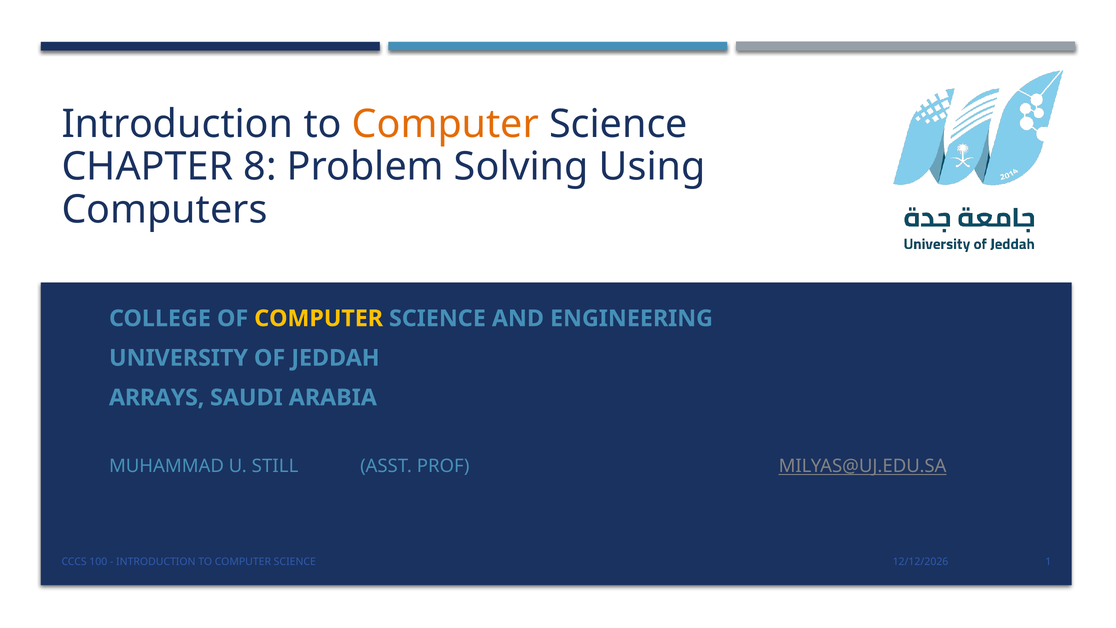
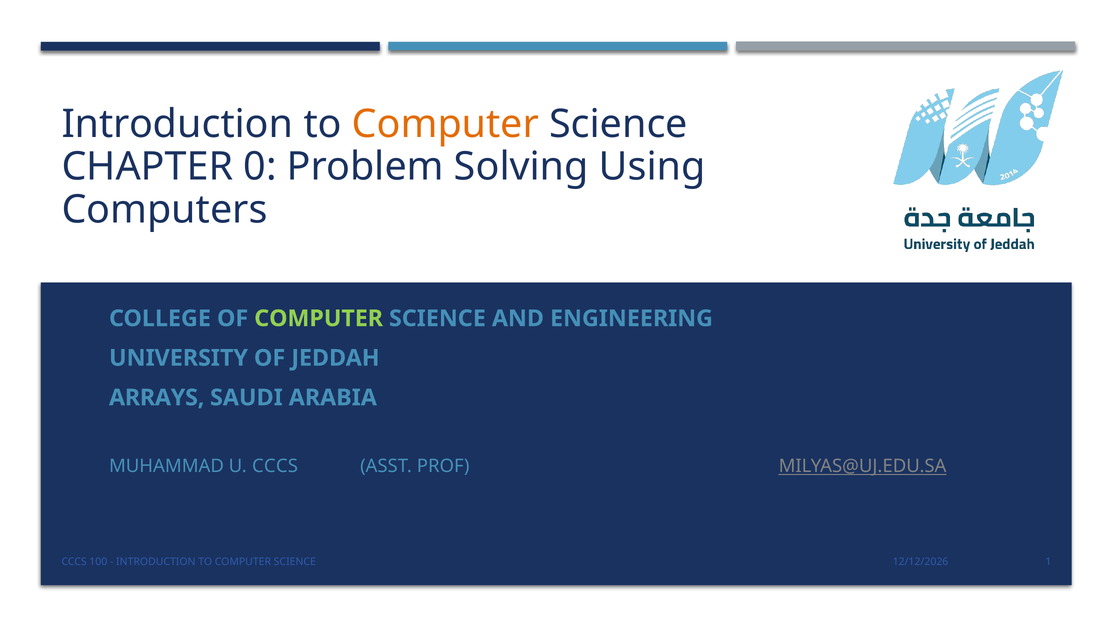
8: 8 -> 0
COMPUTER at (319, 318) colour: yellow -> light green
U STILL: STILL -> CCCS
